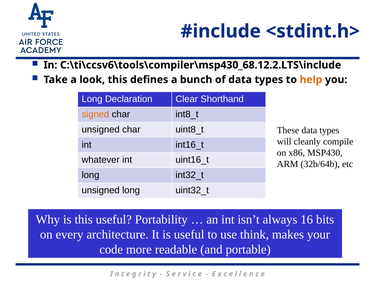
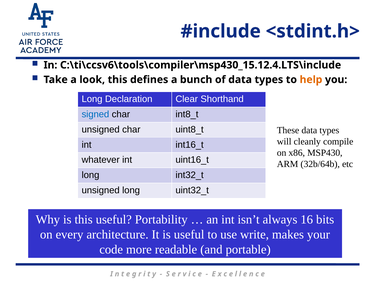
C:\ti\ccsv6\tools\compiler\msp430_68.12.2.LTS\include: C:\ti\ccsv6\tools\compiler\msp430_68.12.2.LTS\include -> C:\ti\ccsv6\tools\compiler\msp430_15.12.4.LTS\include
signed colour: orange -> blue
think: think -> write
